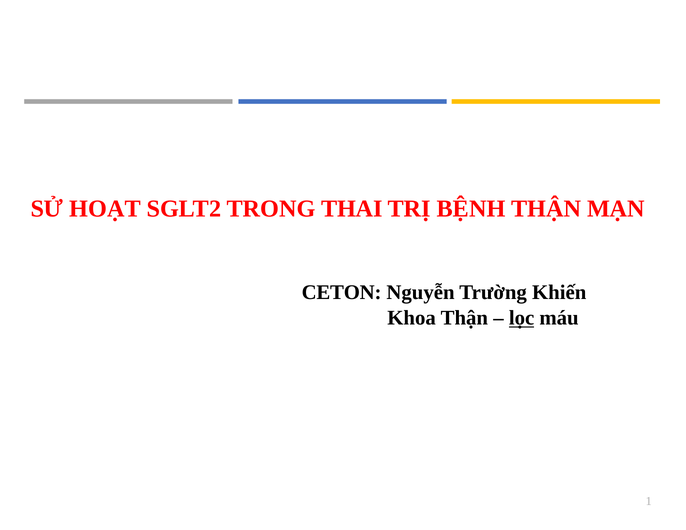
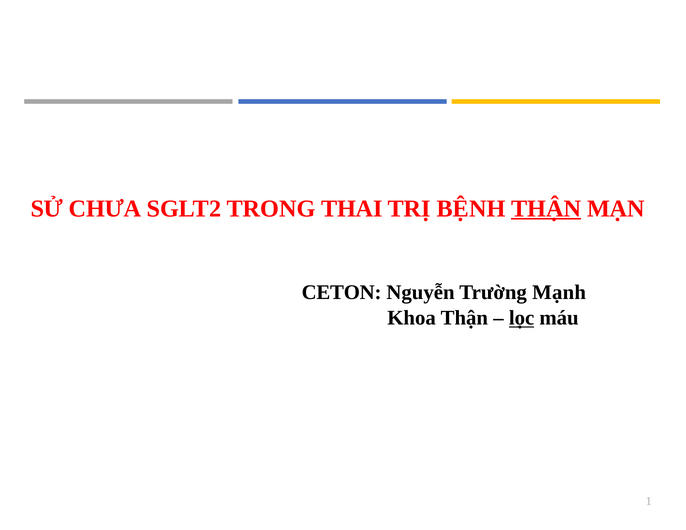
HOẠT: HOẠT -> CHƯA
THẬN at (546, 209) underline: none -> present
Khiến: Khiến -> Mạnh
